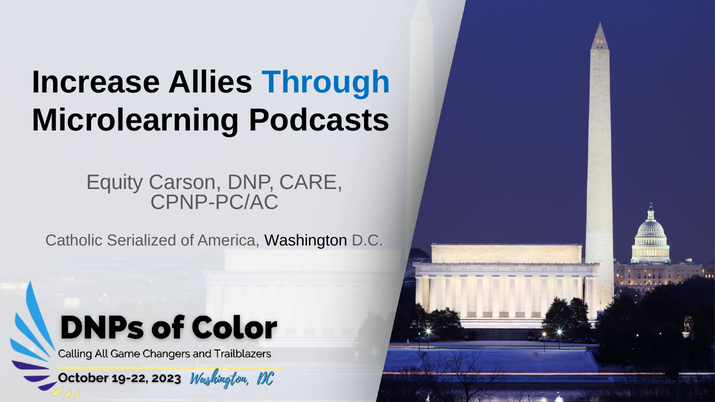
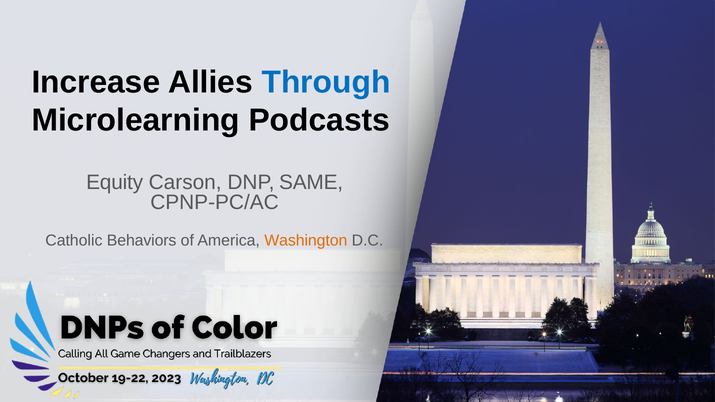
CARE: CARE -> SAME
Serialized: Serialized -> Behaviors
Washington colour: black -> orange
